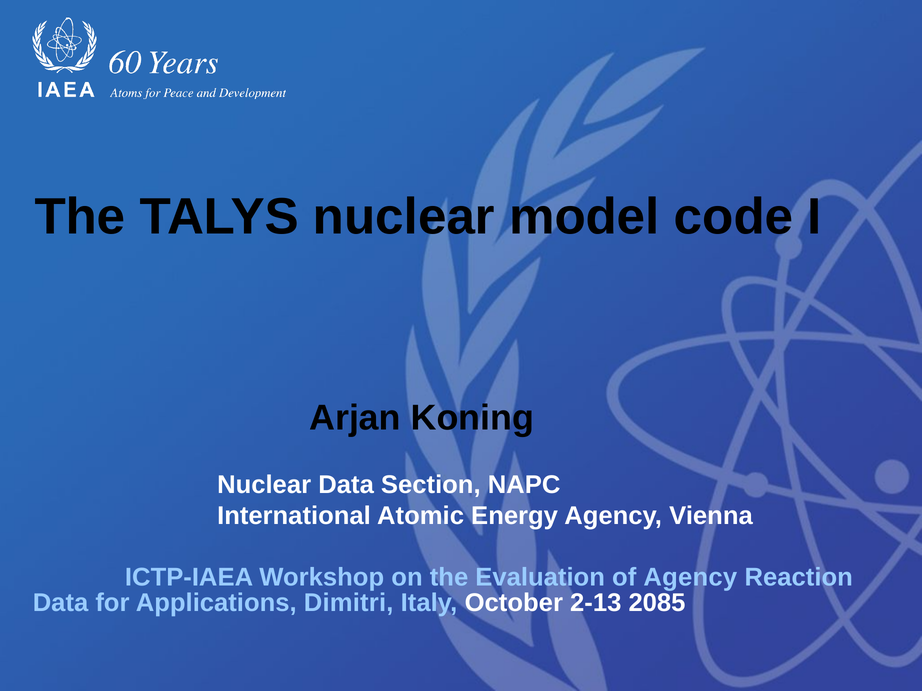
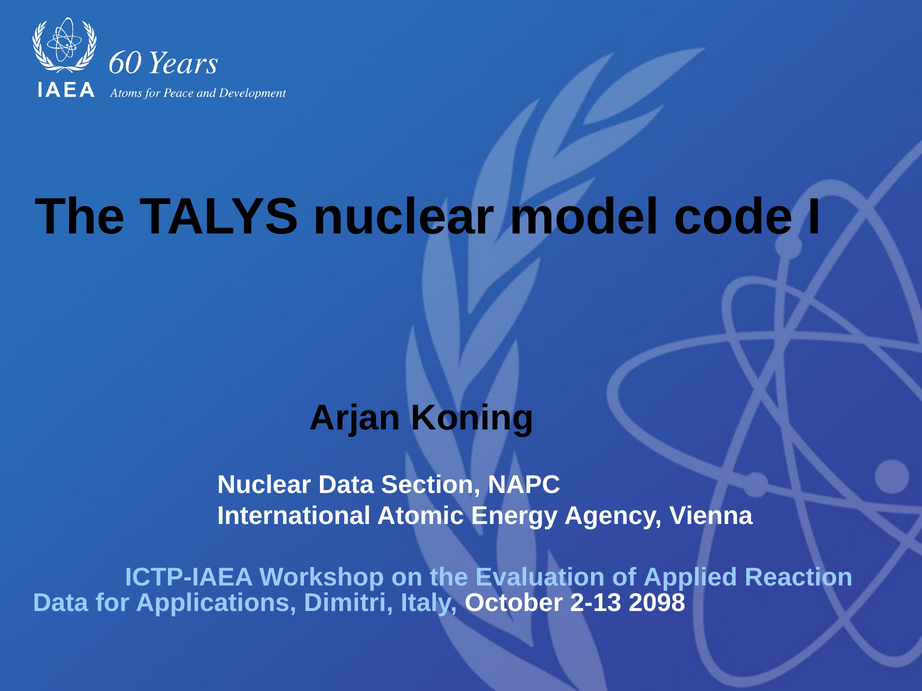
of Agency: Agency -> Applied
2085: 2085 -> 2098
